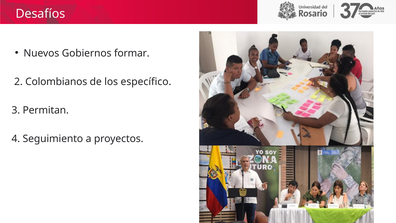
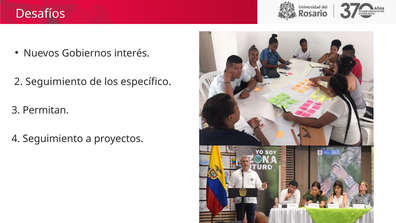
formar: formar -> interés
2 Colombianos: Colombianos -> Seguimiento
